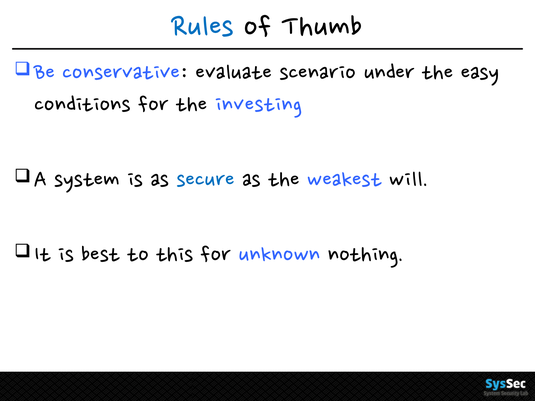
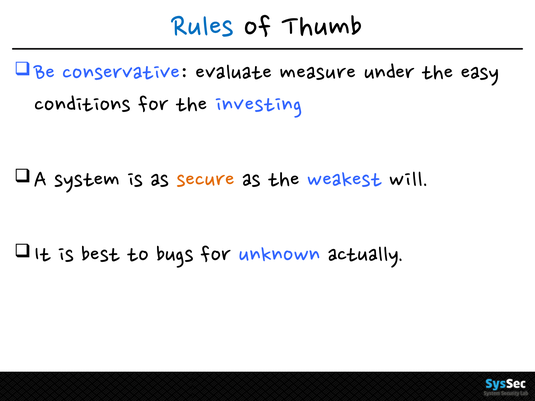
scenario: scenario -> measure
secure colour: blue -> orange
this: this -> bugs
nothing: nothing -> actually
